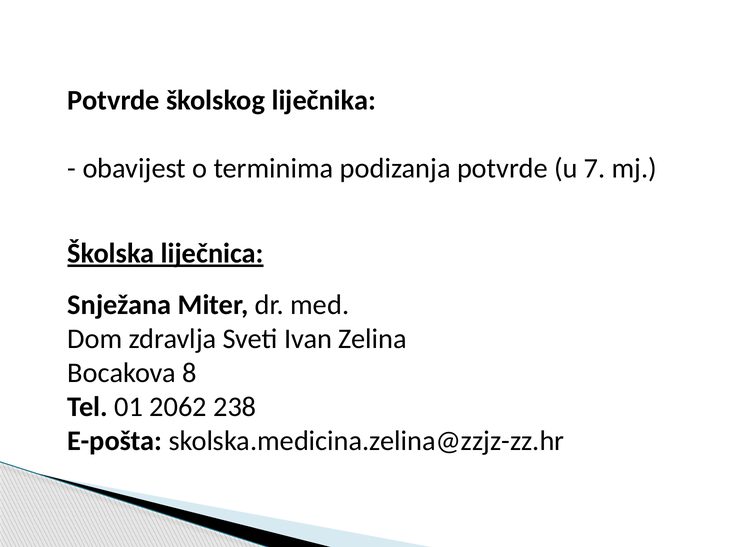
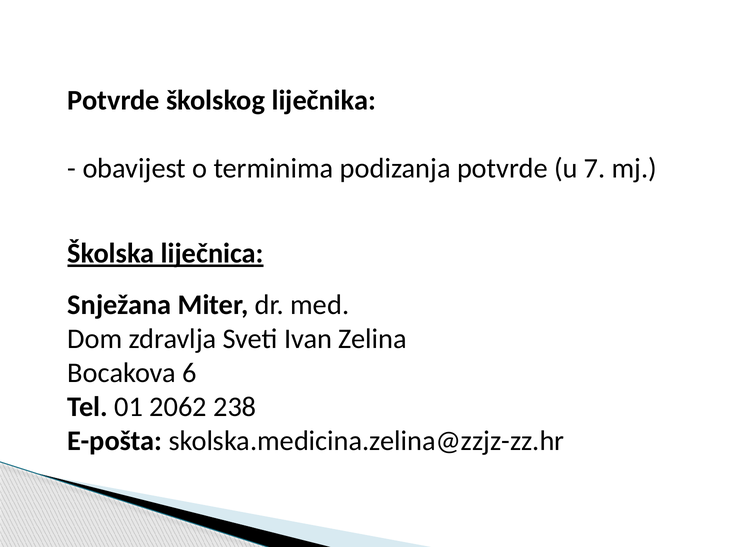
8: 8 -> 6
